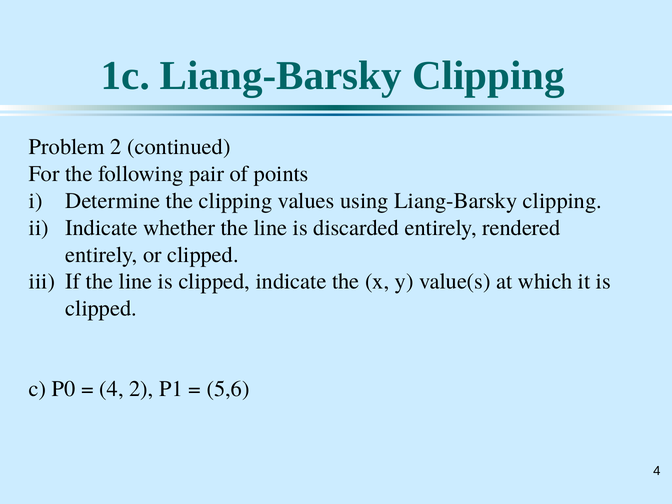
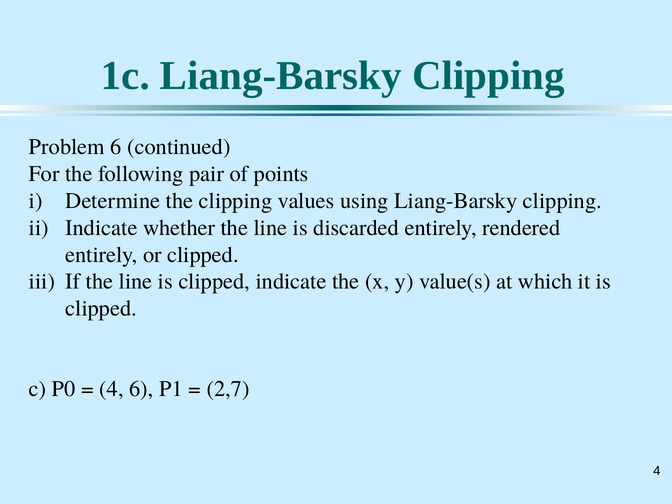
Problem 2: 2 -> 6
4 2: 2 -> 6
5,6: 5,6 -> 2,7
